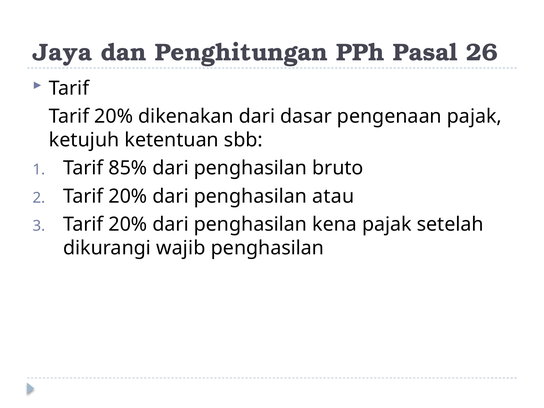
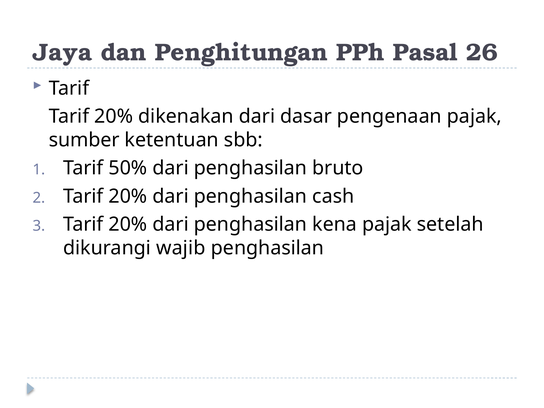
ketujuh: ketujuh -> sumber
85%: 85% -> 50%
atau: atau -> cash
